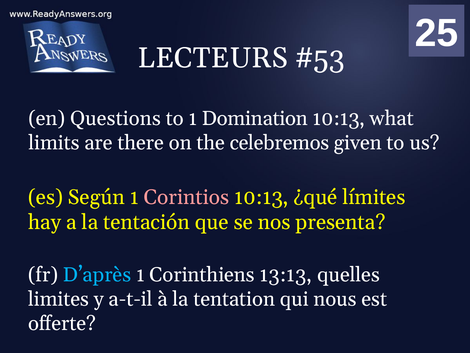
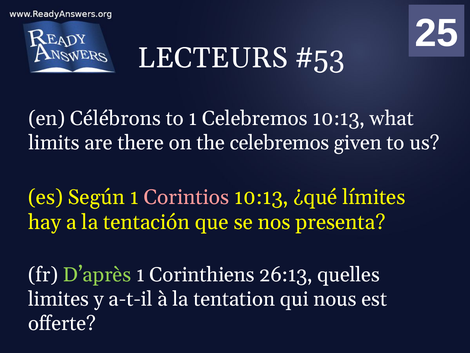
Questions: Questions -> Célébrons
1 Domination: Domination -> Celebremos
D’après colour: light blue -> light green
13:13: 13:13 -> 26:13
